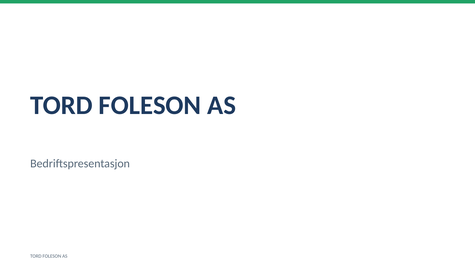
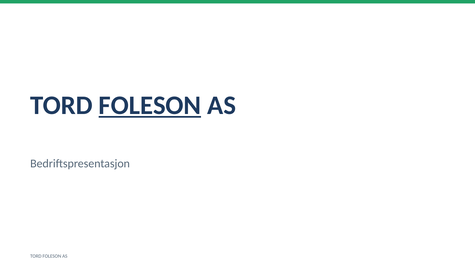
FOLESON at (150, 105) underline: none -> present
